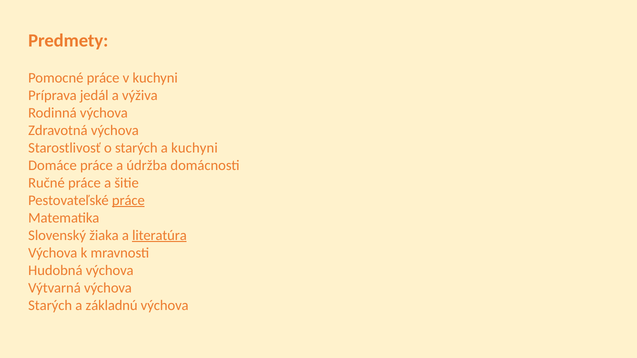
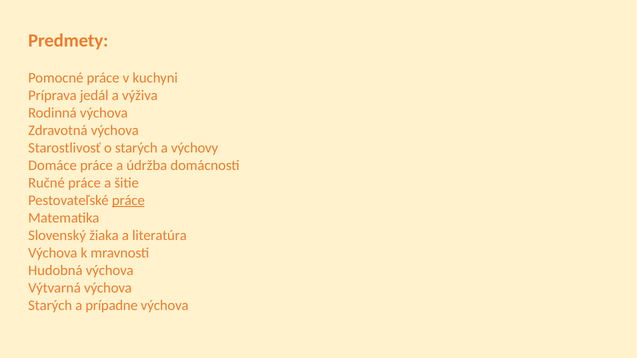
a kuchyni: kuchyni -> výchovy
literatúra underline: present -> none
základnú: základnú -> prípadne
